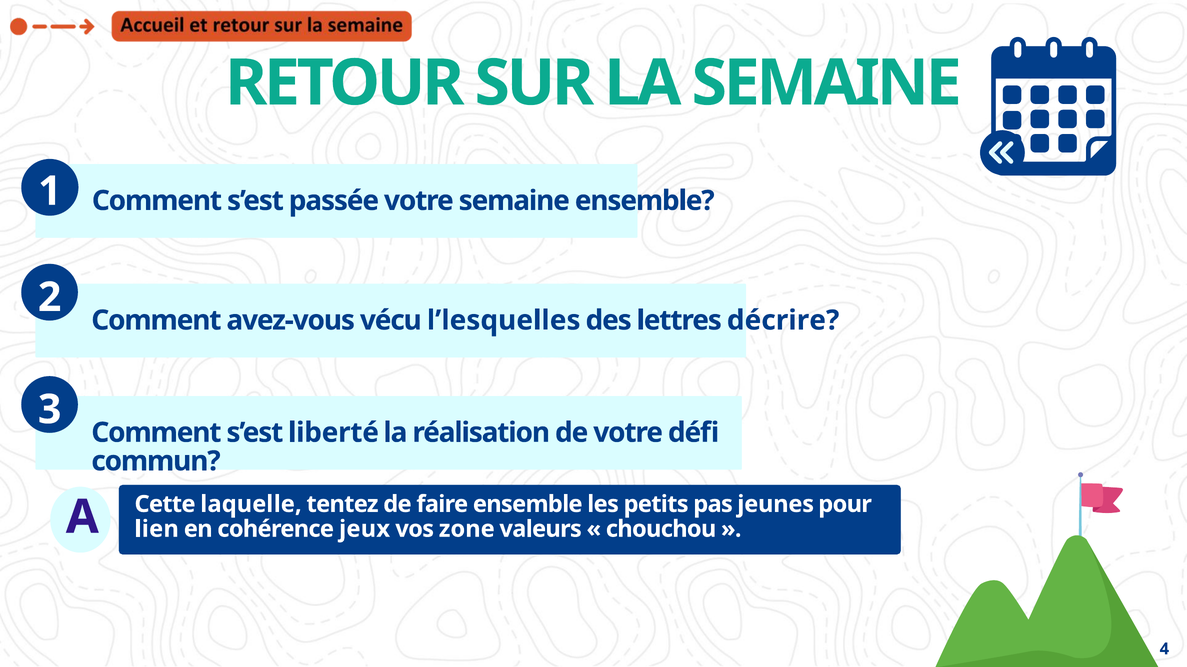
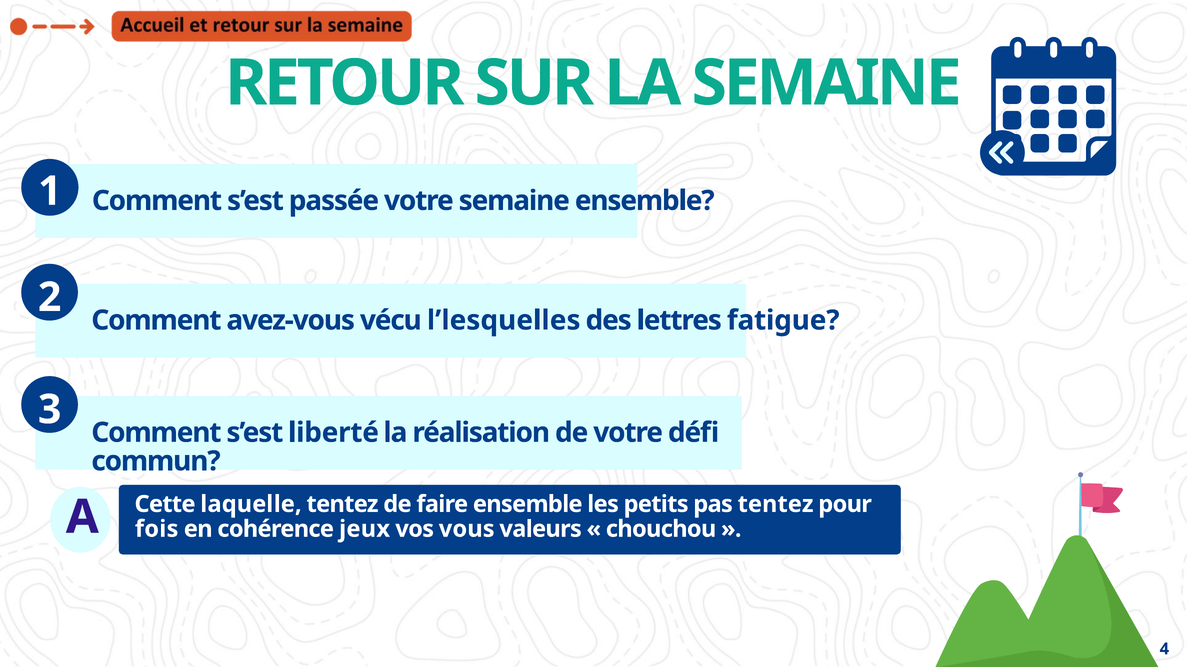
décrire: décrire -> fatigue
pas jeunes: jeunes -> tentez
lien: lien -> fois
zone: zone -> vous
